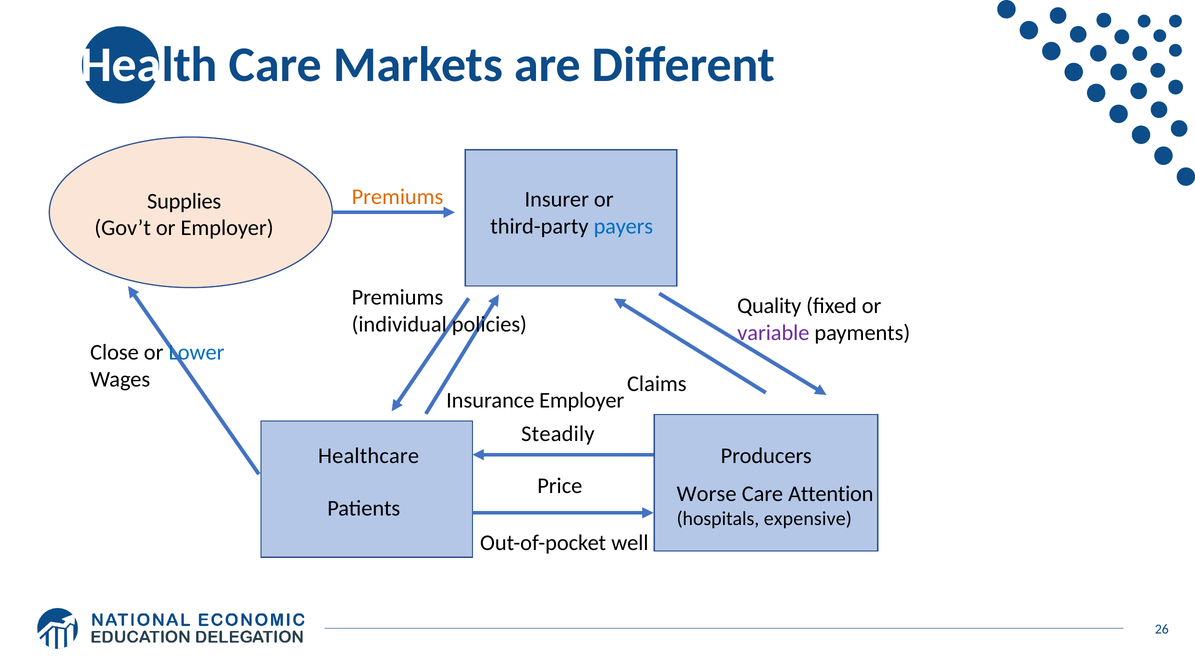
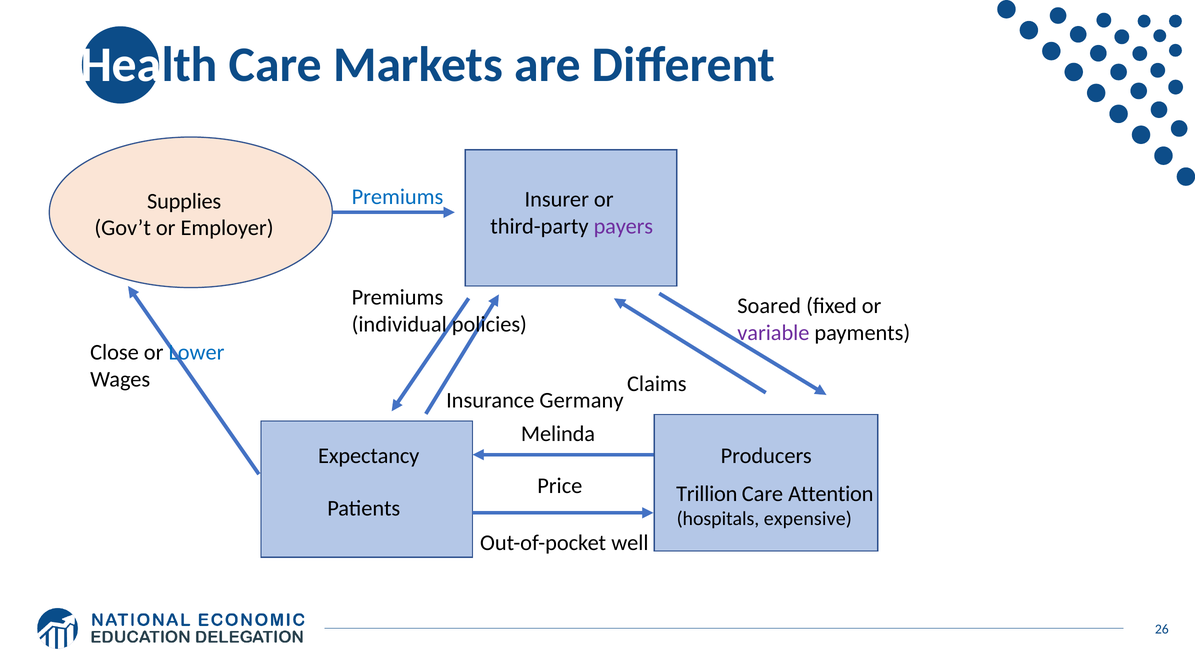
Premiums at (398, 197) colour: orange -> blue
payers colour: blue -> purple
Quality: Quality -> Soared
Employer at (582, 400): Employer -> Germany
Steadily: Steadily -> Melinda
Healthcare: Healthcare -> Expectancy
Worse: Worse -> Trillion
